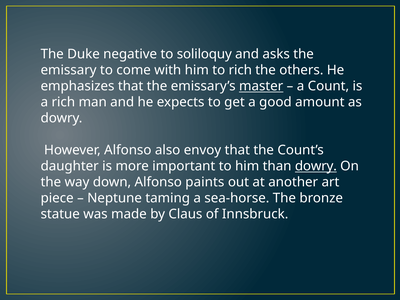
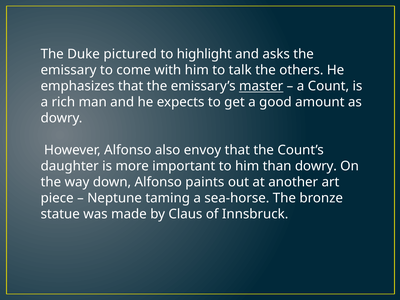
negative: negative -> pictured
soliloquy: soliloquy -> highlight
to rich: rich -> talk
dowry at (316, 166) underline: present -> none
